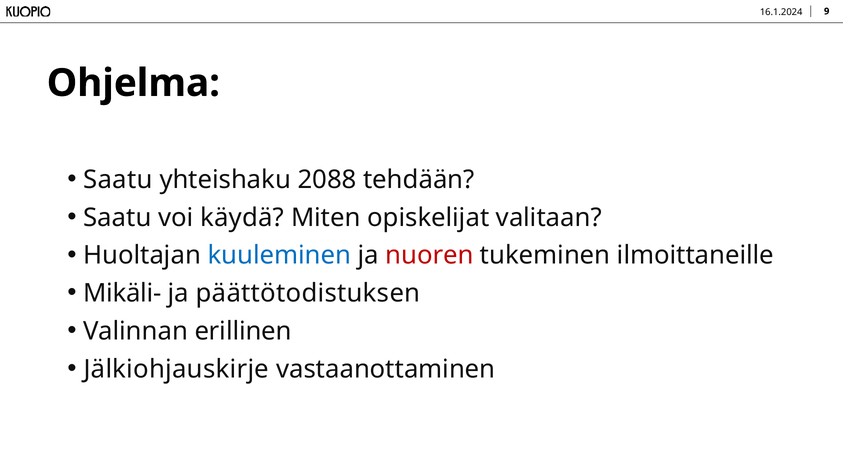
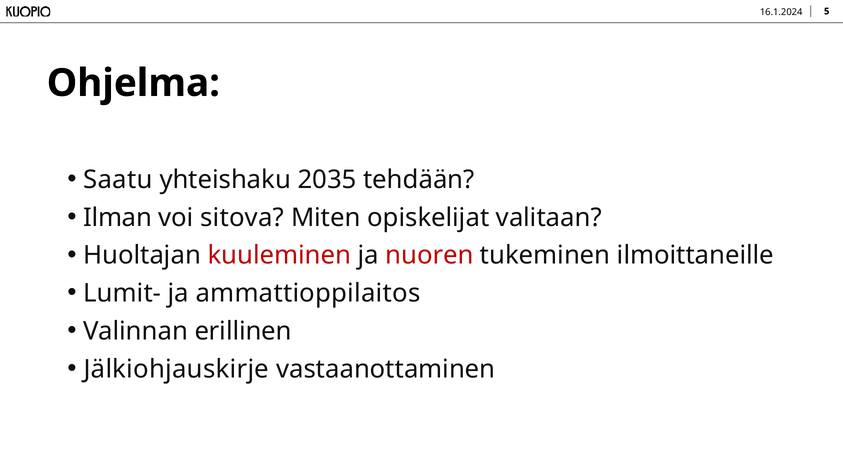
9: 9 -> 5
2088: 2088 -> 2035
Saatu at (117, 218): Saatu -> Ilman
käydä: käydä -> sitova
kuuleminen colour: blue -> red
Mikäli-: Mikäli- -> Lumit-
päättötodistuksen: päättötodistuksen -> ammattioppilaitos
